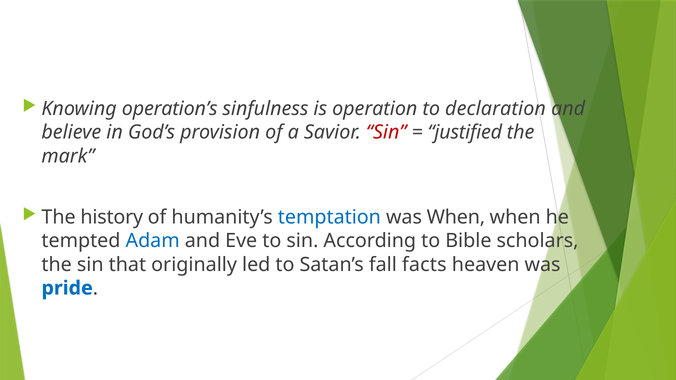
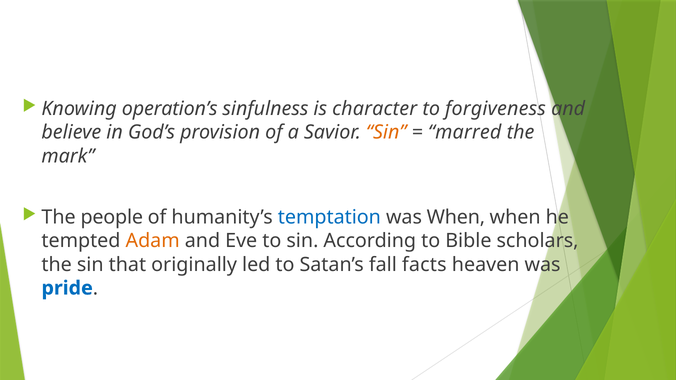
operation: operation -> character
declaration: declaration -> forgiveness
Sin at (386, 133) colour: red -> orange
justified: justified -> marred
history: history -> people
Adam colour: blue -> orange
